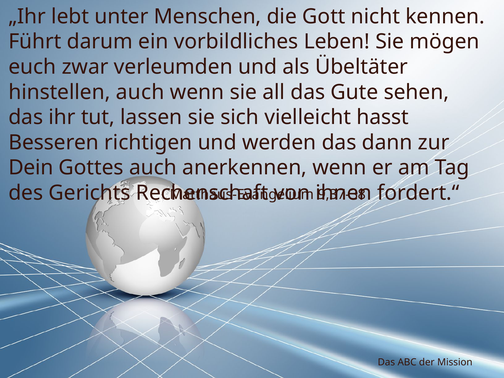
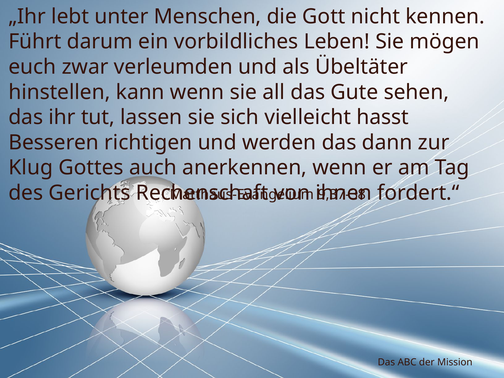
hinstellen auch: auch -> kann
Dein: Dein -> Klug
